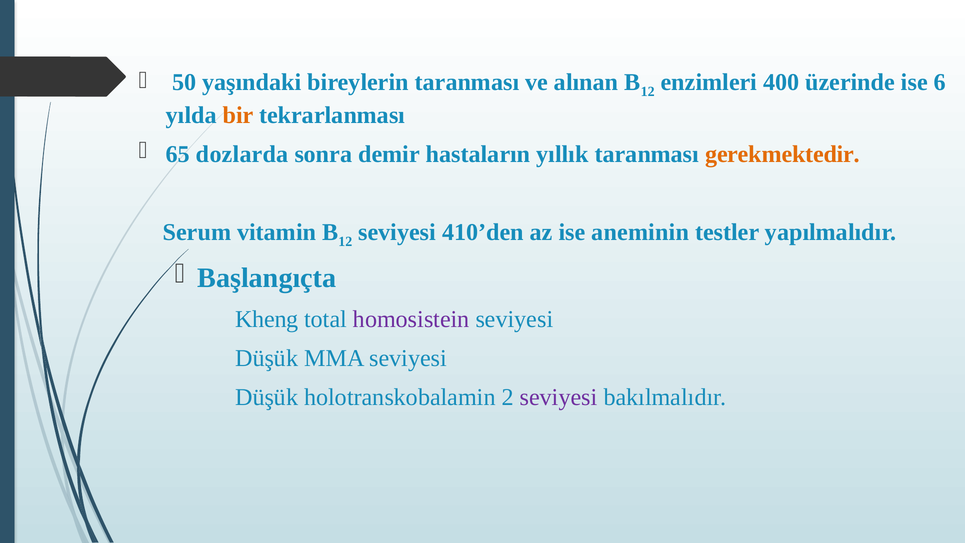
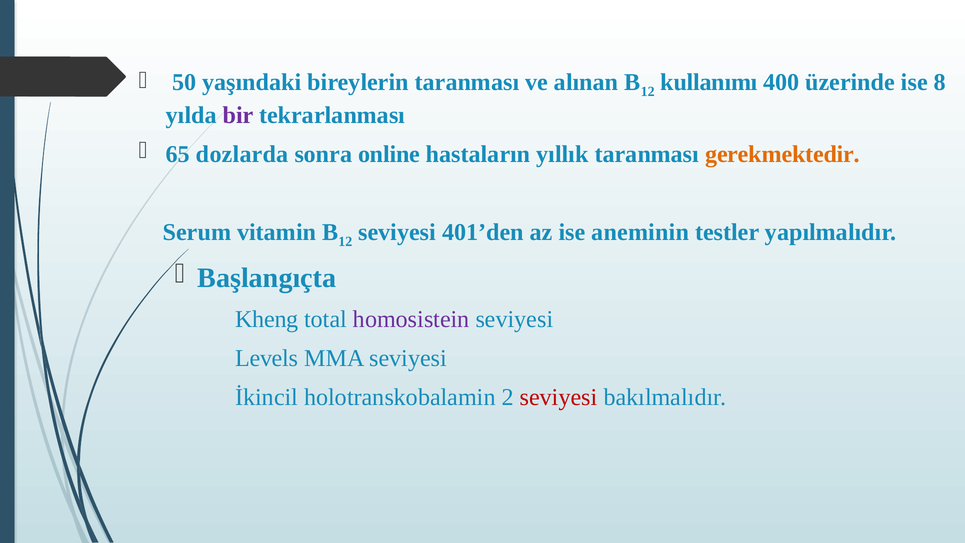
enzimleri: enzimleri -> kullanımı
6: 6 -> 8
bir colour: orange -> purple
demir: demir -> online
410’den: 410’den -> 401’den
Düşük at (267, 358): Düşük -> Levels
Düşük at (267, 397): Düşük -> İkincil
seviyesi at (559, 397) colour: purple -> red
